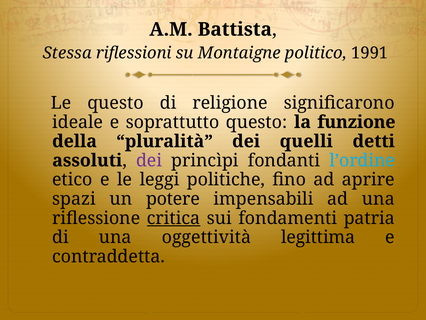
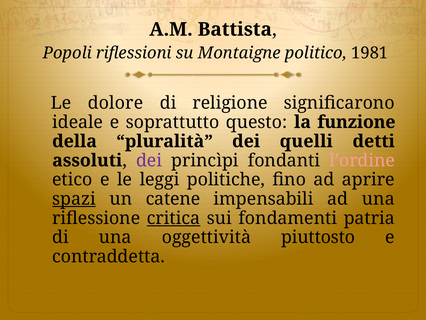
Stessa: Stessa -> Popoli
1991: 1991 -> 1981
Le questo: questo -> dolore
l’ordine colour: light blue -> pink
spazi underline: none -> present
potere: potere -> catene
legittima: legittima -> piuttosto
